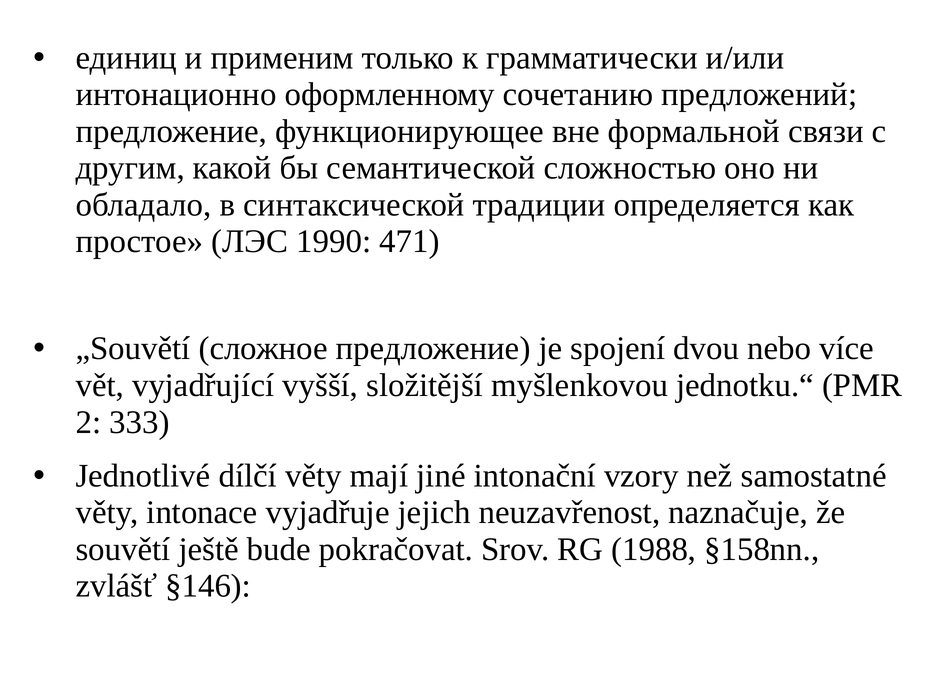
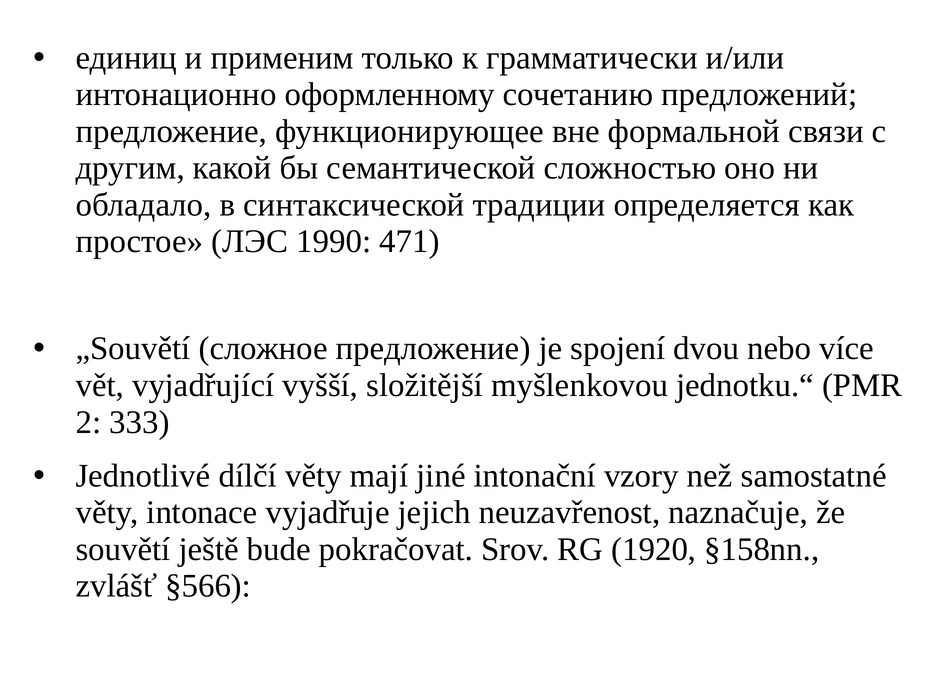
1988: 1988 -> 1920
§146: §146 -> §566
